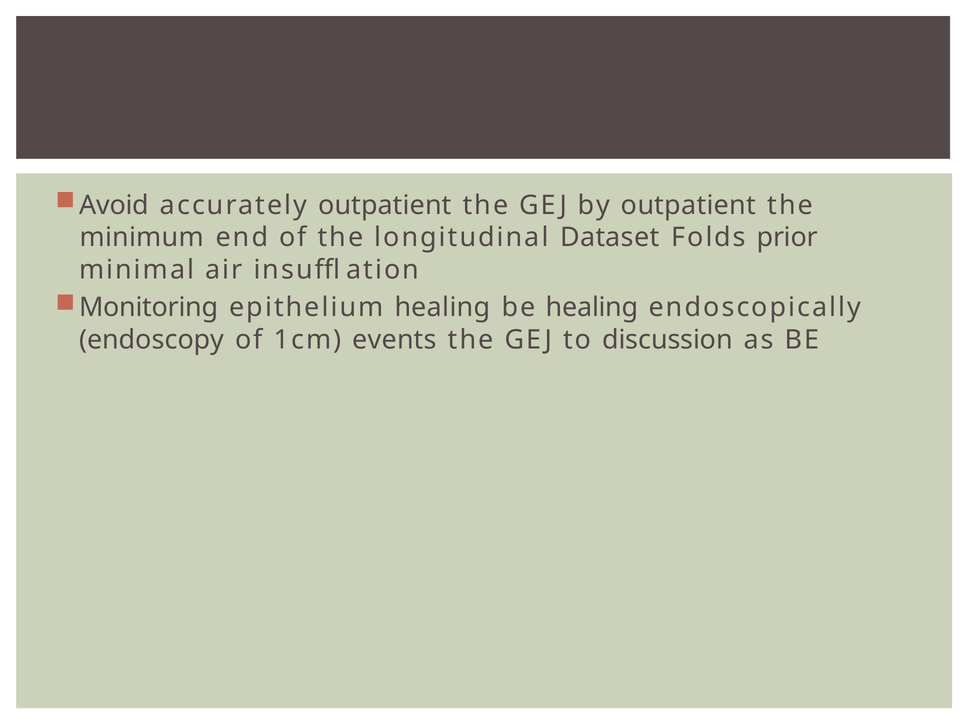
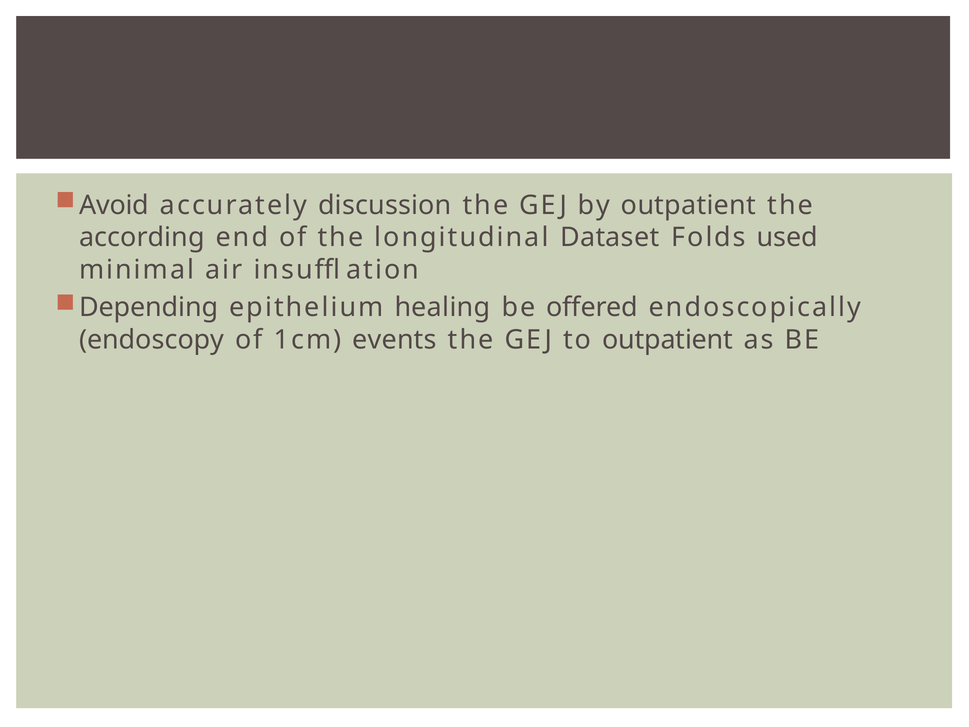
accurately outpatient: outpatient -> discussion
minimum: minimum -> according
prior: prior -> used
Monitoring: Monitoring -> Depending
be healing: healing -> offered
to discussion: discussion -> outpatient
